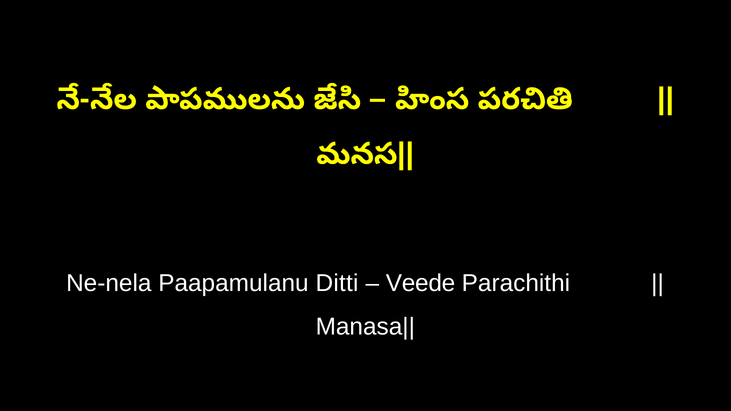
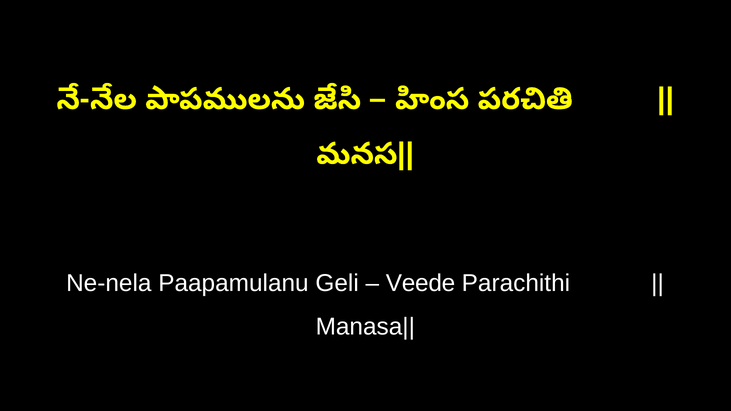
Ditti: Ditti -> Geli
